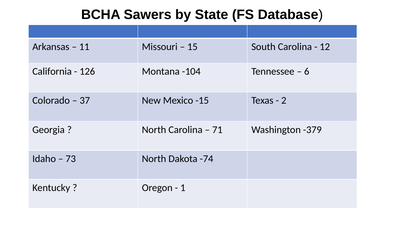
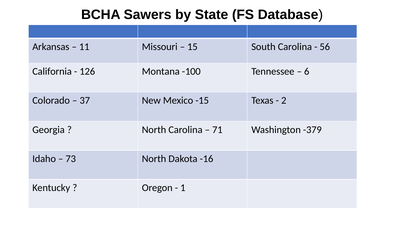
12: 12 -> 56
-104: -104 -> -100
-74: -74 -> -16
